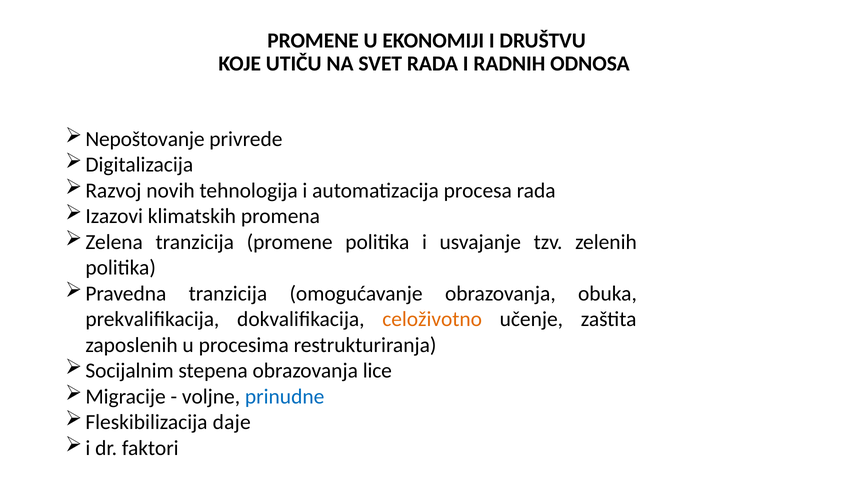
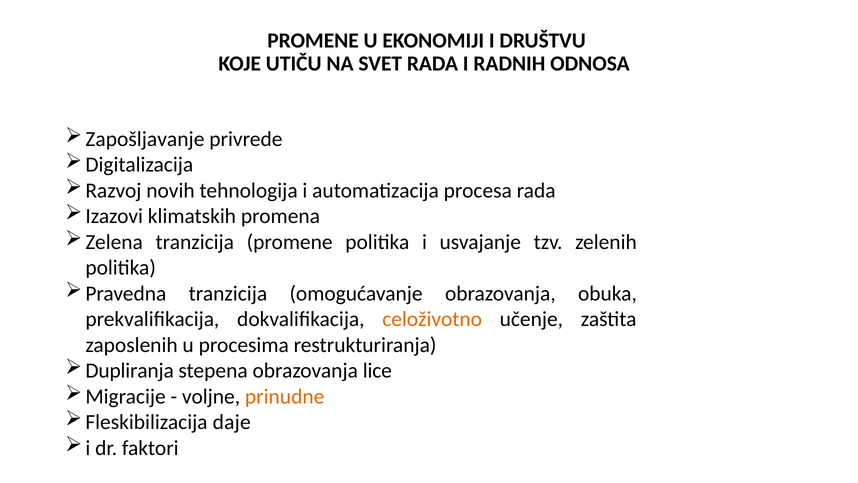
Nepoštovanje: Nepoštovanje -> Zapošljavanje
Socijalnim: Socijalnim -> Dupliranja
prinudne colour: blue -> orange
